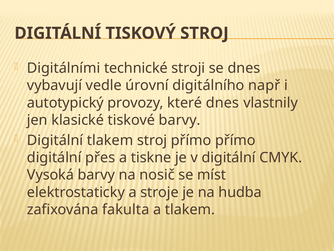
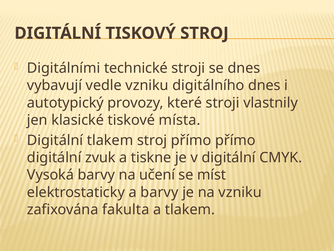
vedle úrovní: úrovní -> vzniku
digitálního např: např -> dnes
které dnes: dnes -> stroji
tiskové barvy: barvy -> místa
přes: přes -> zvuk
nosič: nosič -> učení
a stroje: stroje -> barvy
na hudba: hudba -> vzniku
